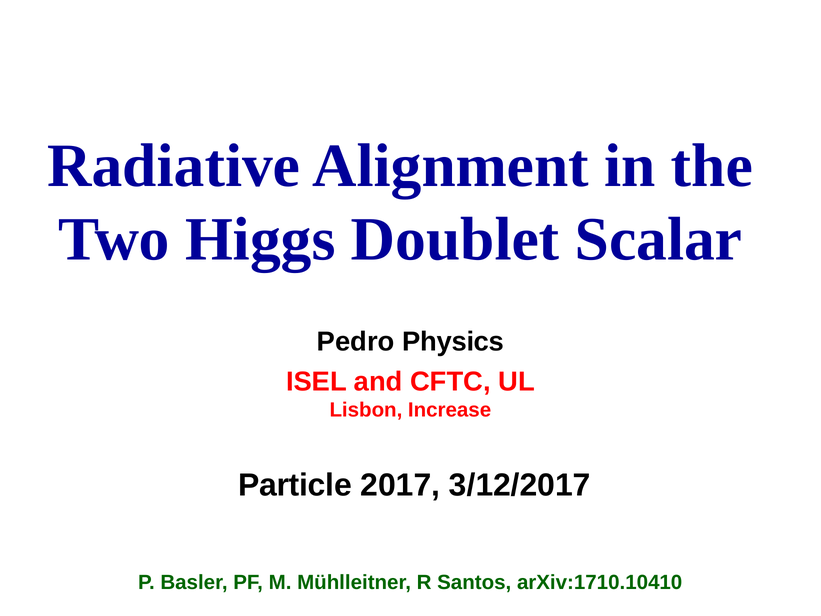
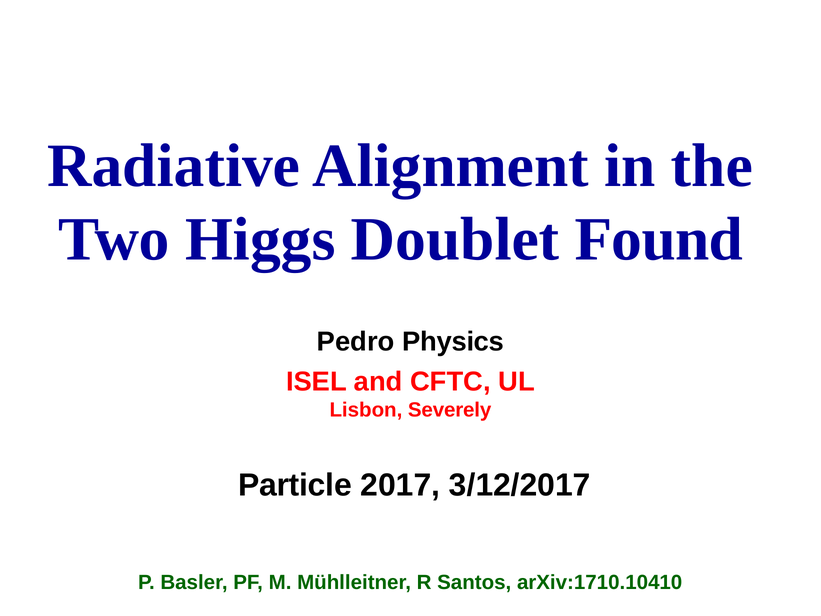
Scalar: Scalar -> Found
Increase: Increase -> Severely
